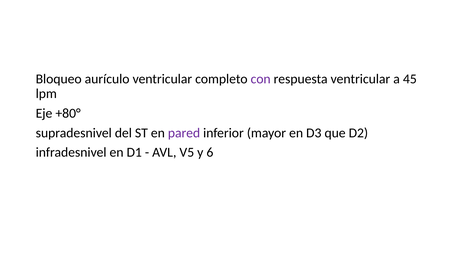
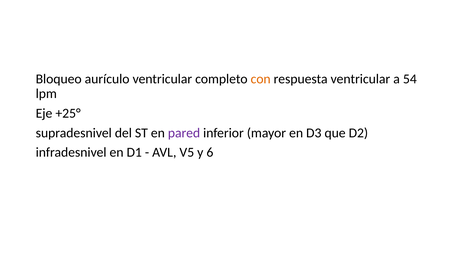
con colour: purple -> orange
45: 45 -> 54
+80°: +80° -> +25°
